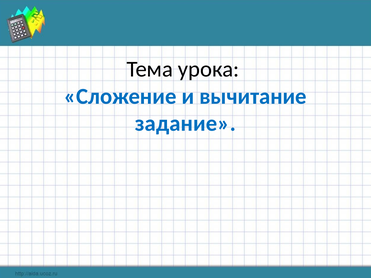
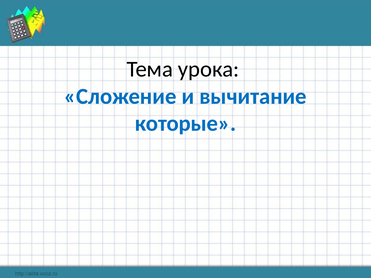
задание: задание -> которые
